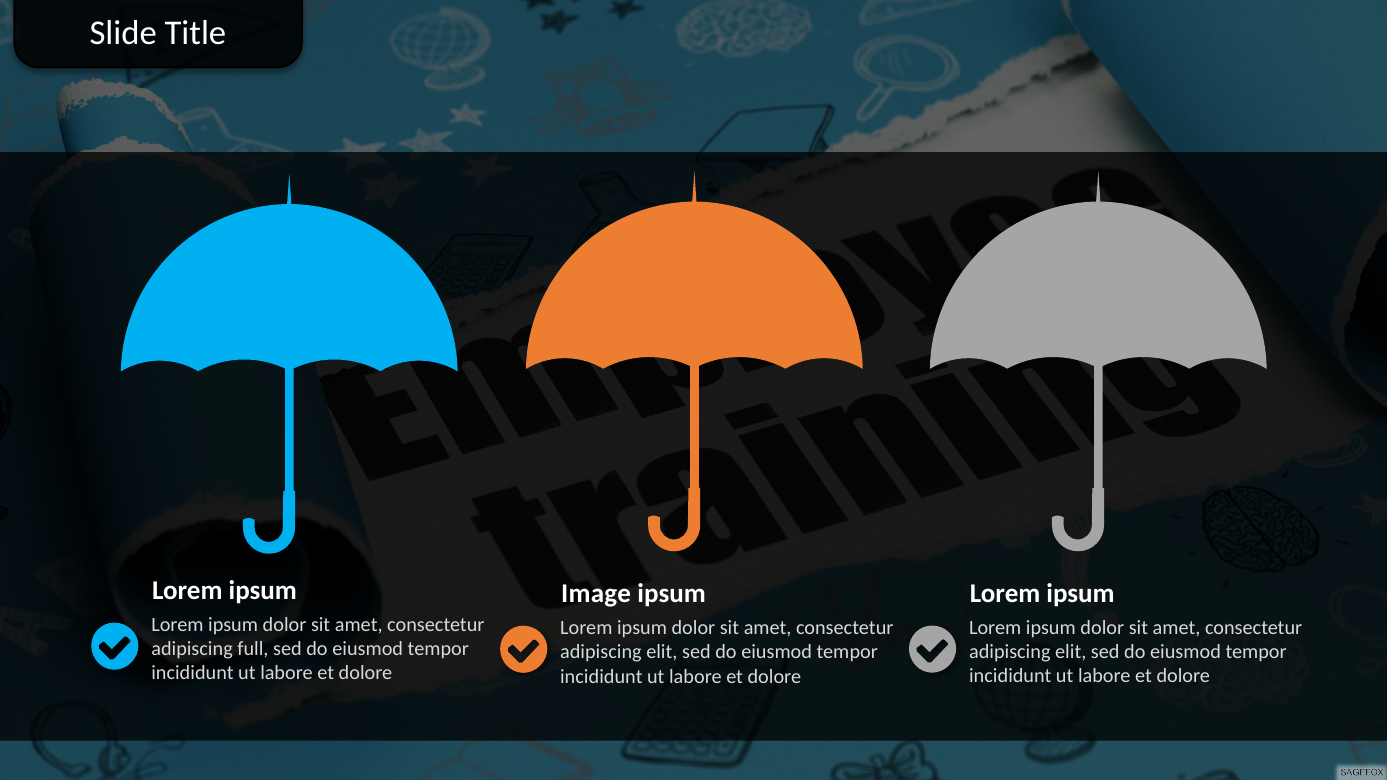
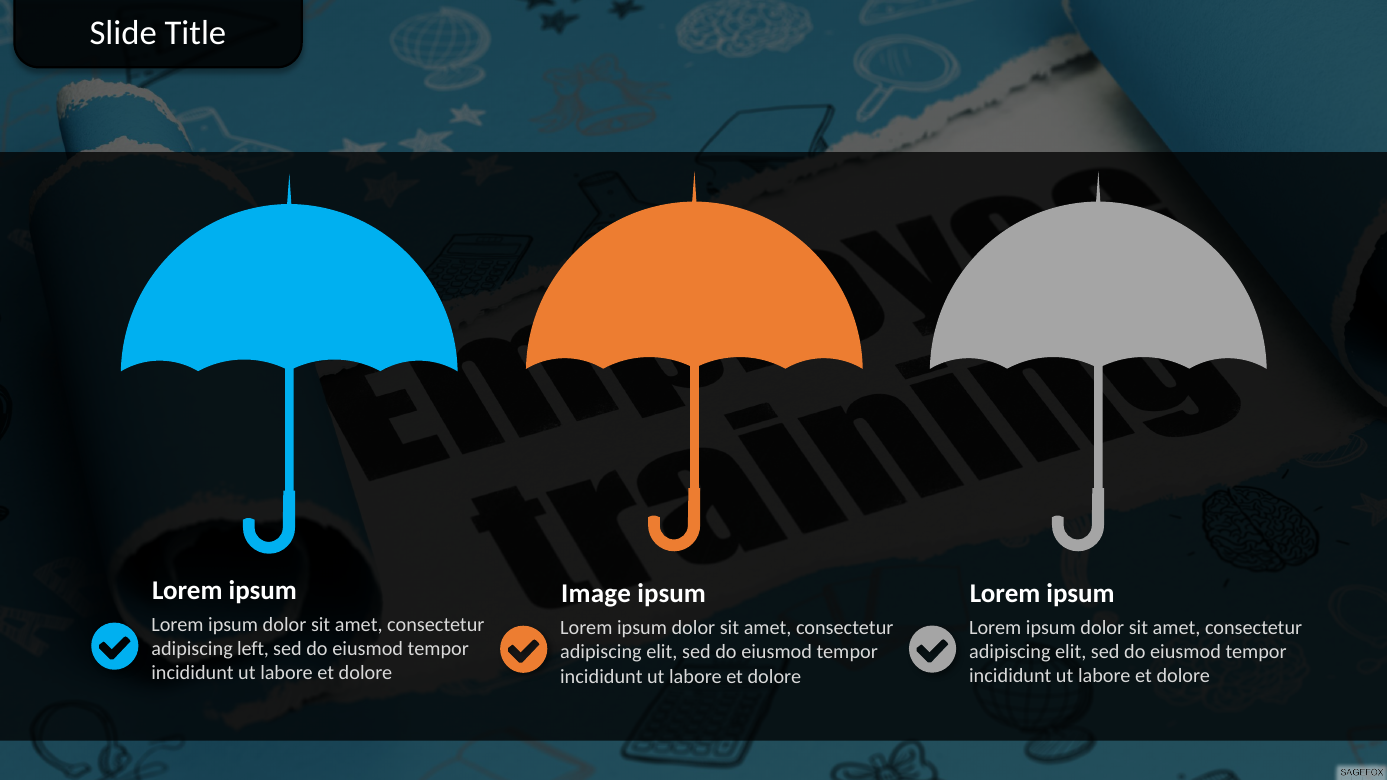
full: full -> left
